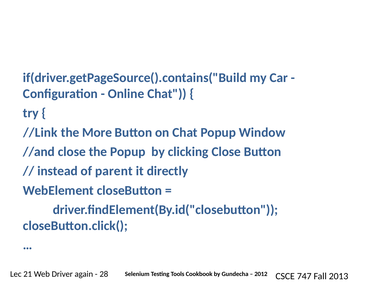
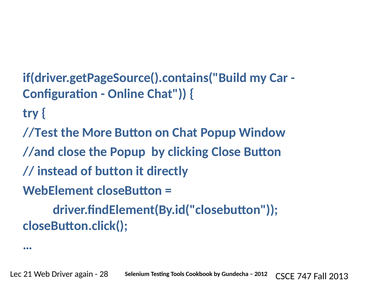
//Link: //Link -> //Test
of parent: parent -> button
